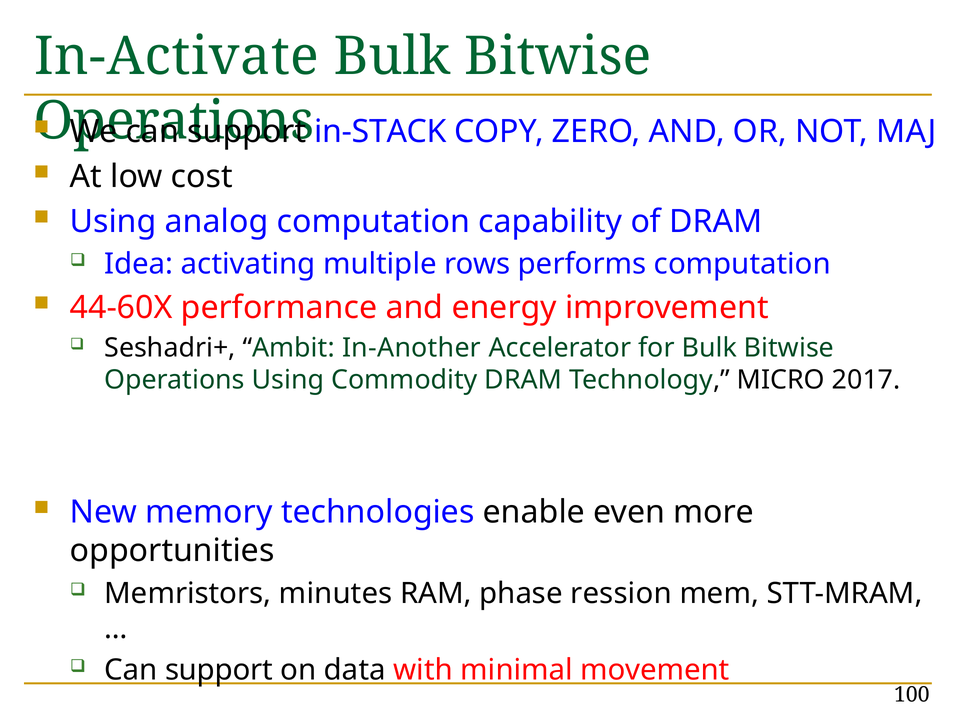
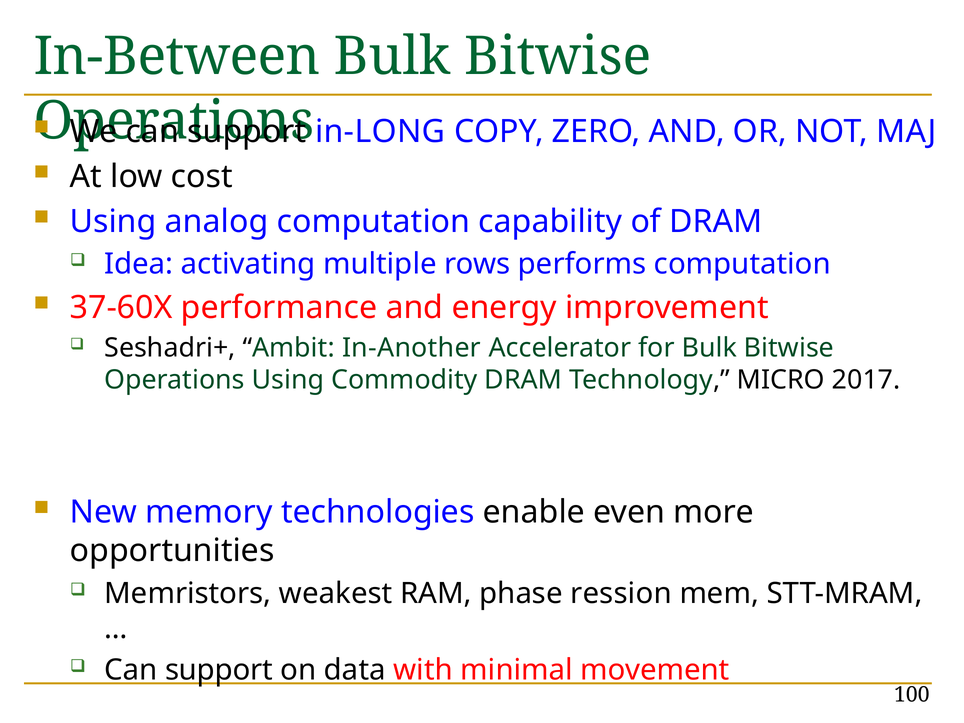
In-Activate: In-Activate -> In-Between
in-STACK: in-STACK -> in-LONG
44-60X: 44-60X -> 37-60X
minutes: minutes -> weakest
